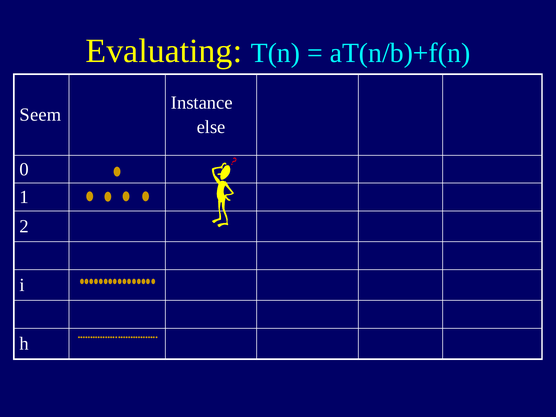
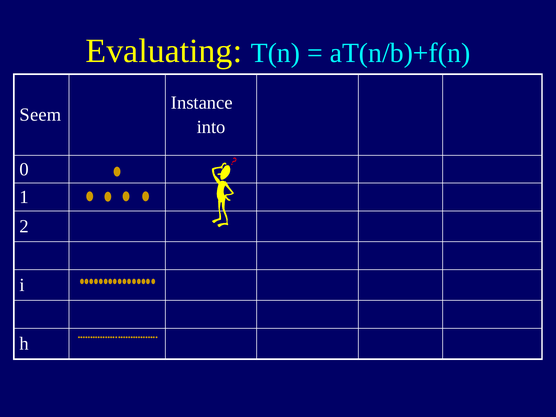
else: else -> into
